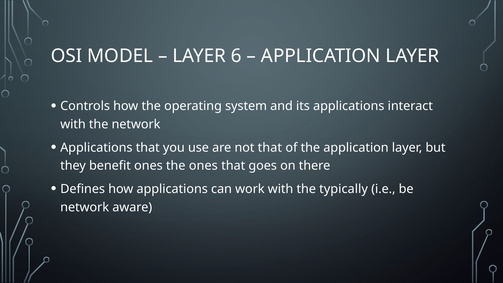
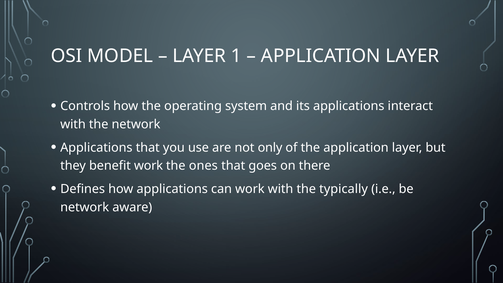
6: 6 -> 1
not that: that -> only
benefit ones: ones -> work
